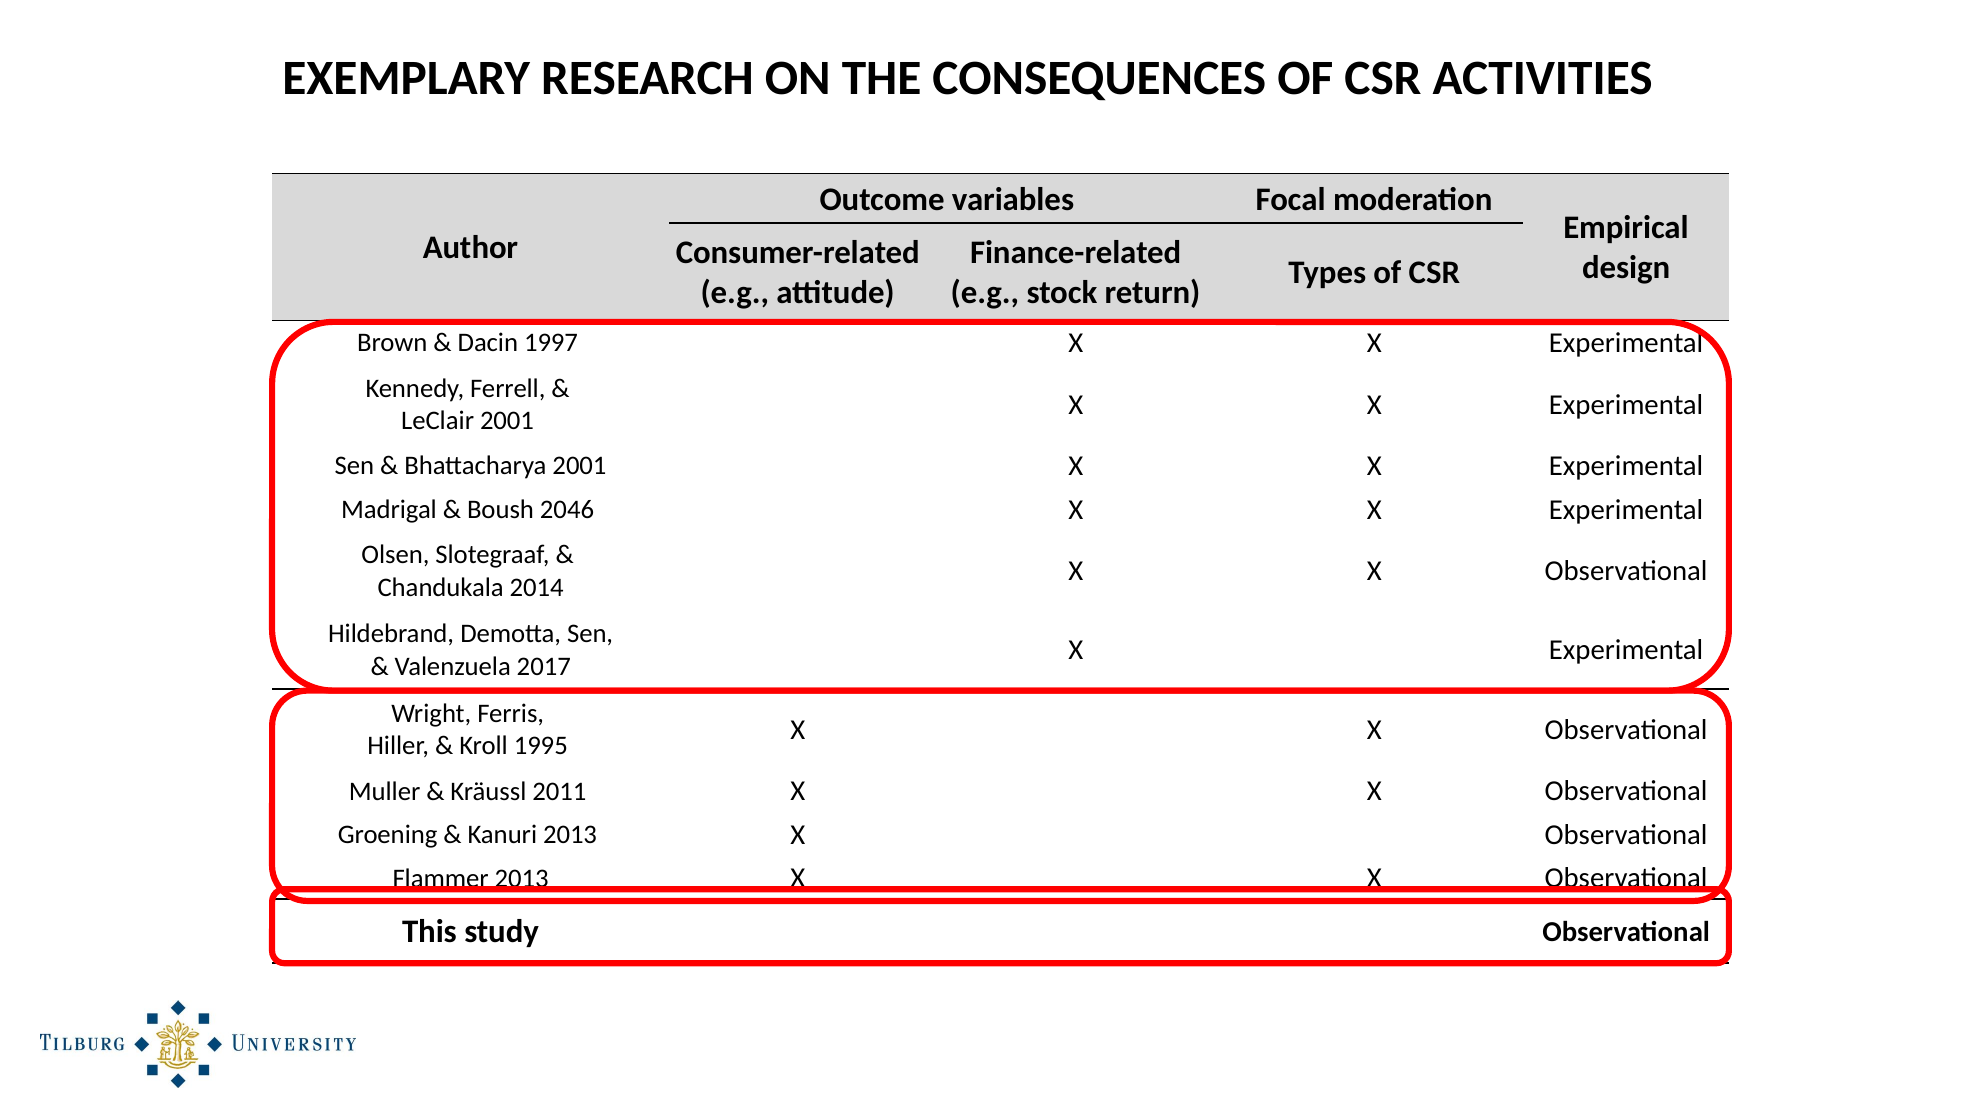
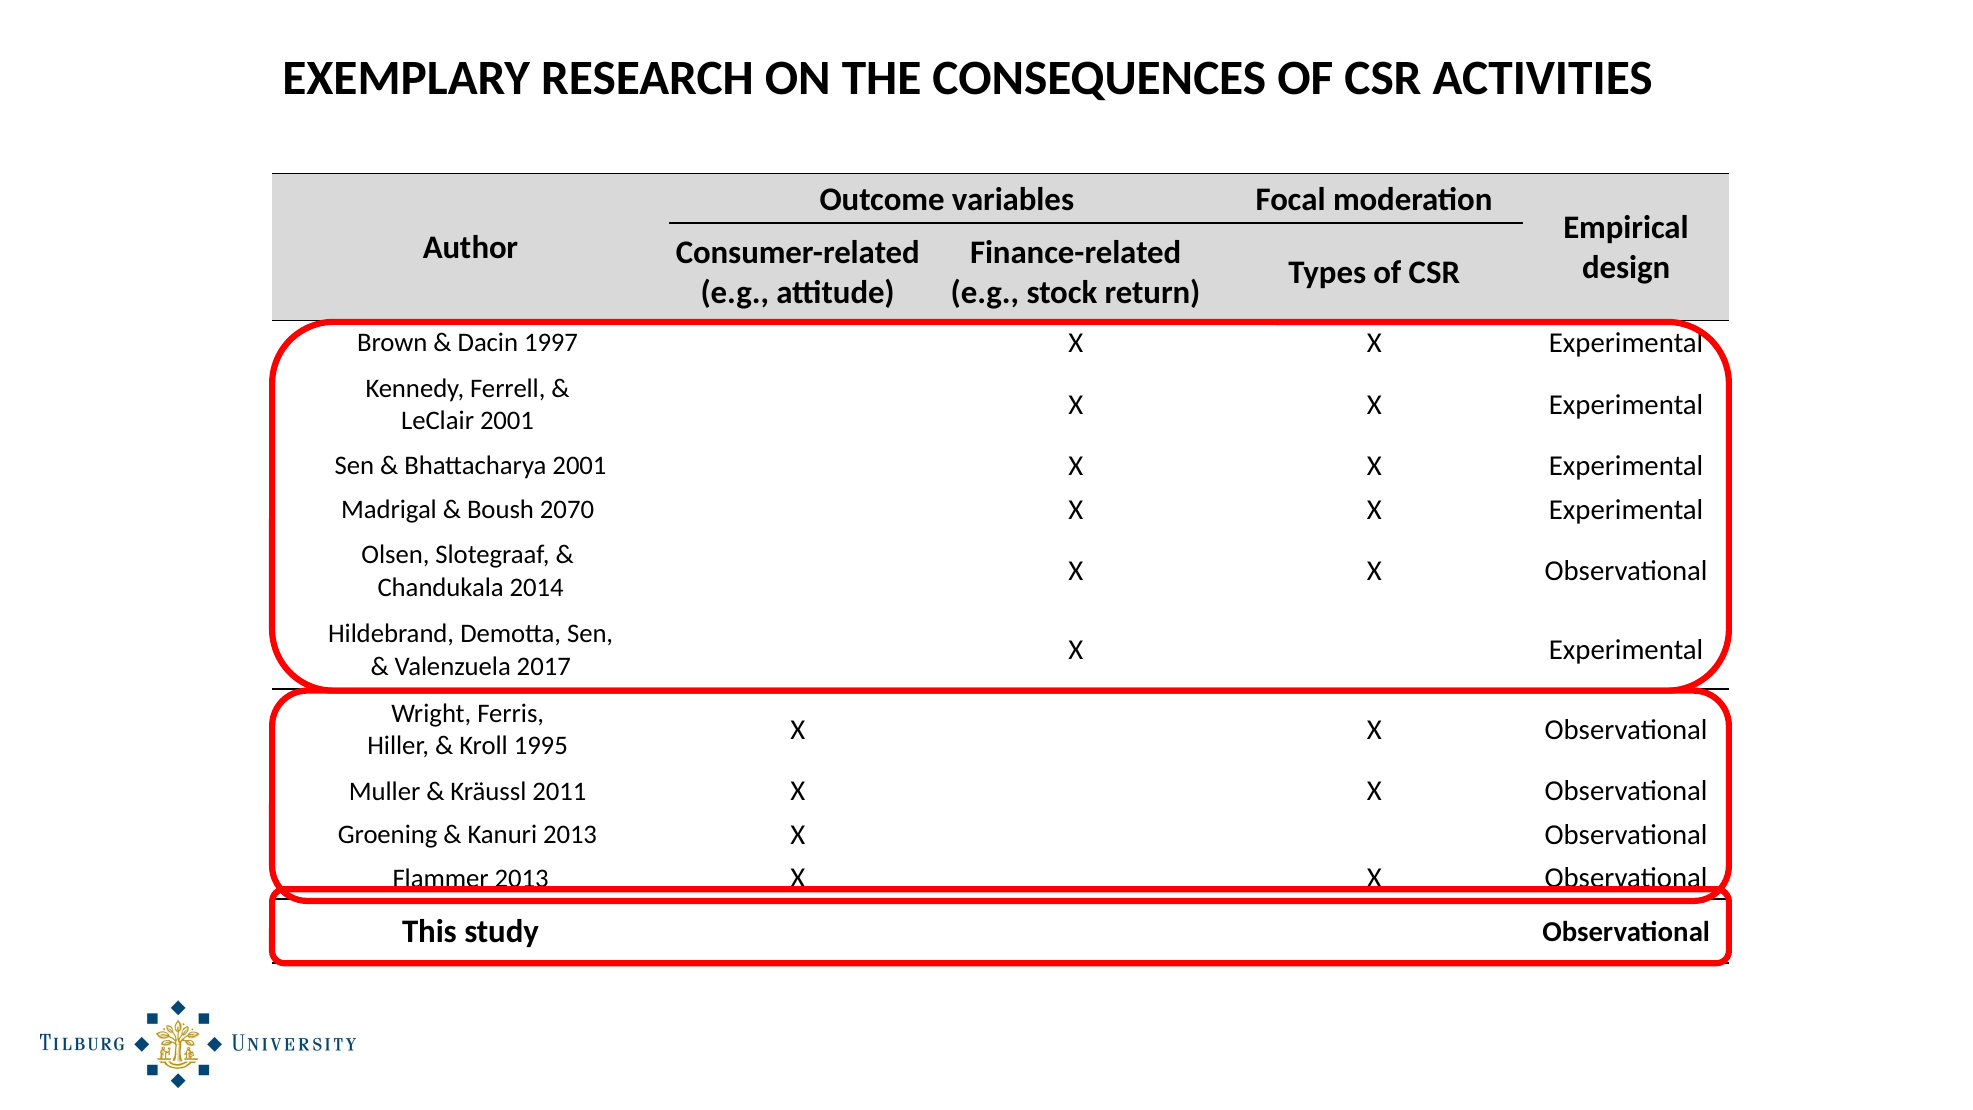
2046: 2046 -> 2070
